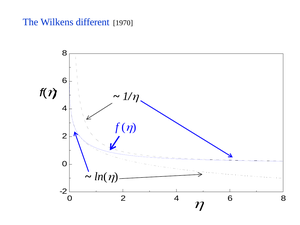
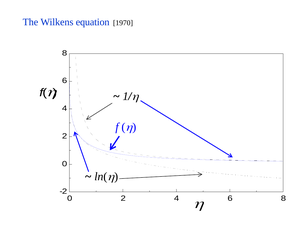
different: different -> equation
